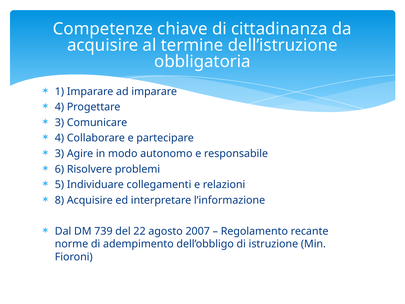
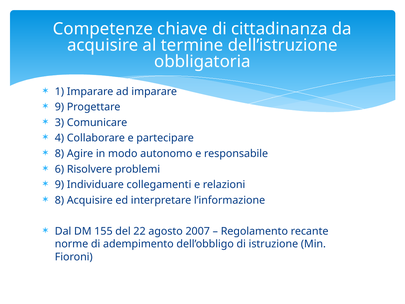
4 at (59, 107): 4 -> 9
3 at (59, 153): 3 -> 8
5 at (59, 185): 5 -> 9
739: 739 -> 155
